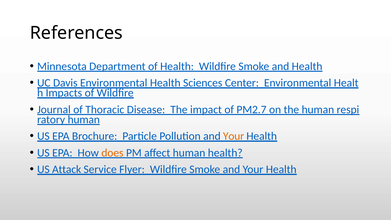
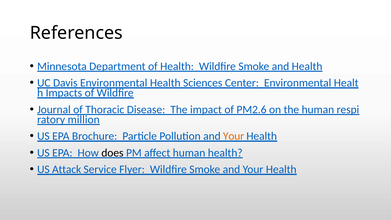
PM2.7: PM2.7 -> PM2.6
human at (84, 120): human -> million
does colour: orange -> black
